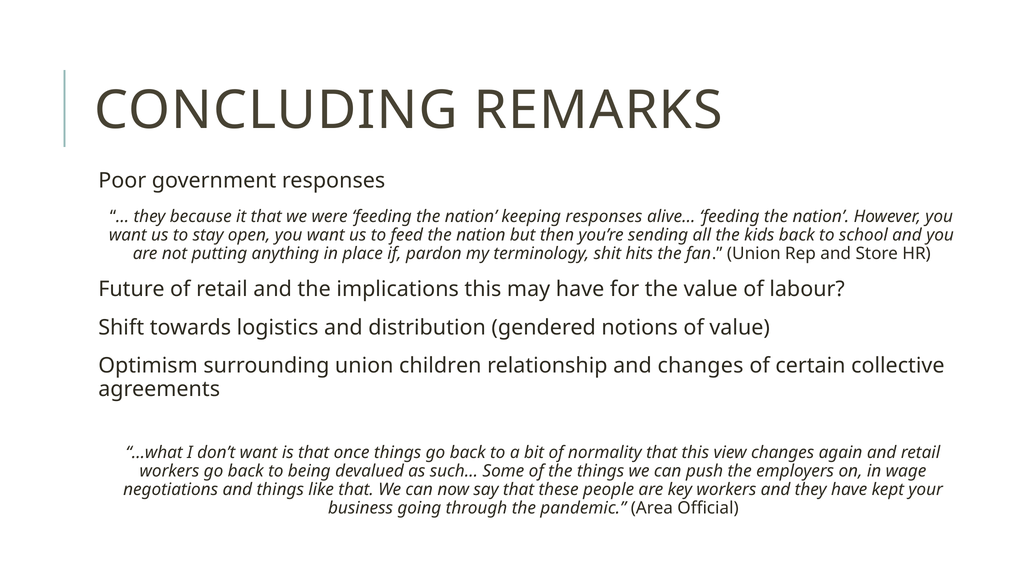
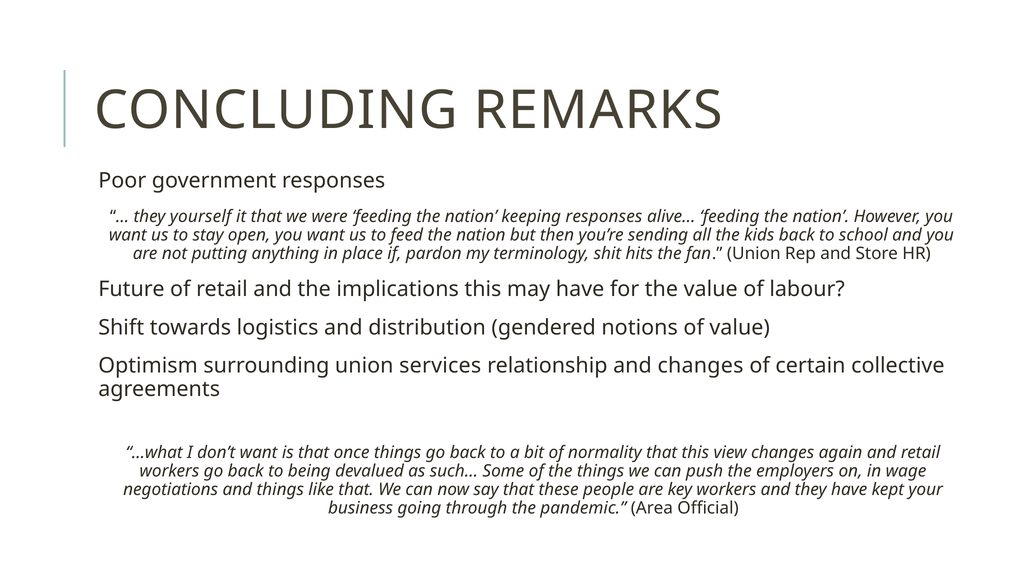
because: because -> yourself
children: children -> services
